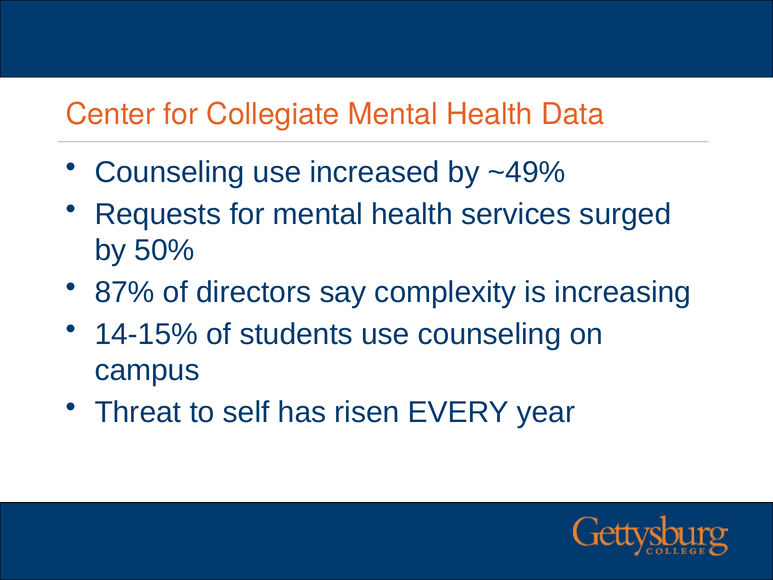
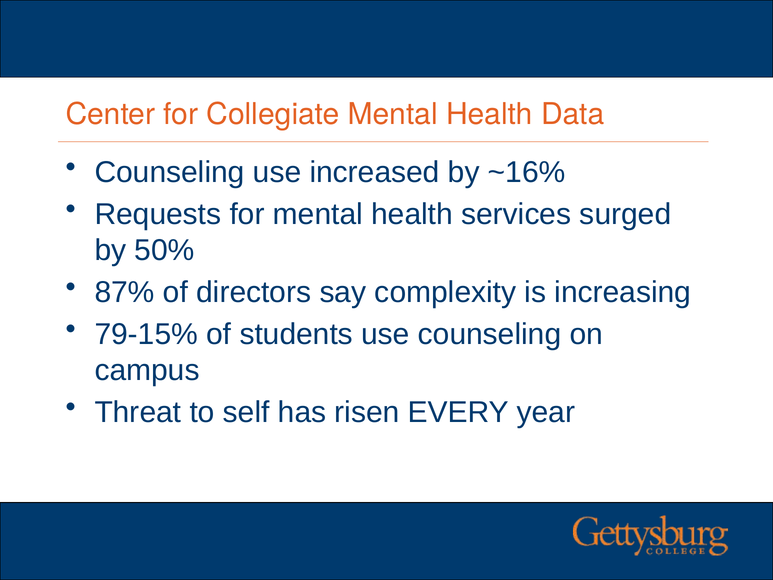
~49%: ~49% -> ~16%
14-15%: 14-15% -> 79-15%
